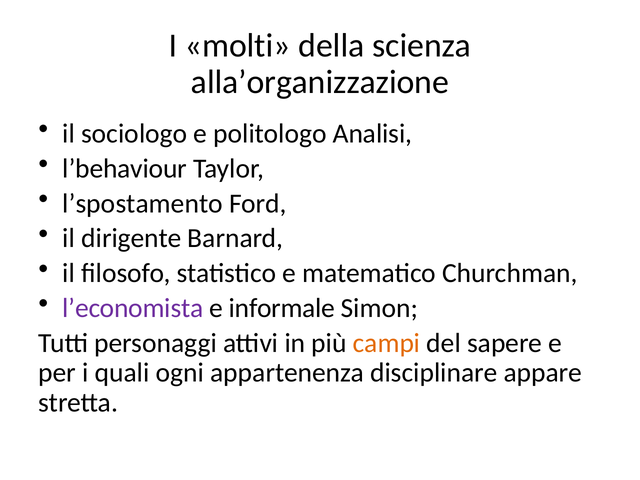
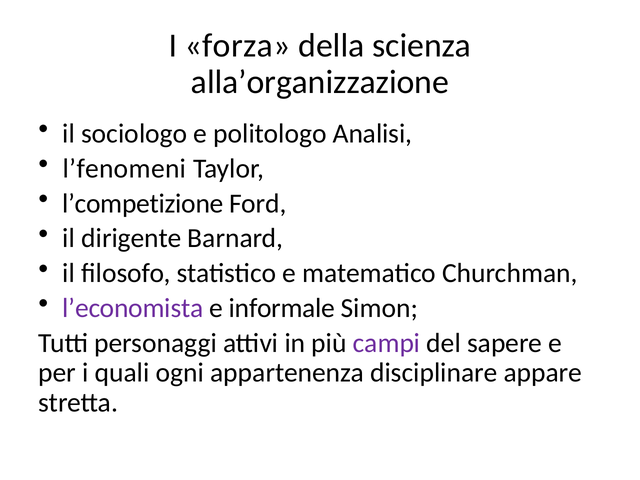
molti: molti -> forza
l’behaviour: l’behaviour -> l’fenomeni
l’spostamento: l’spostamento -> l’competizione
campi colour: orange -> purple
